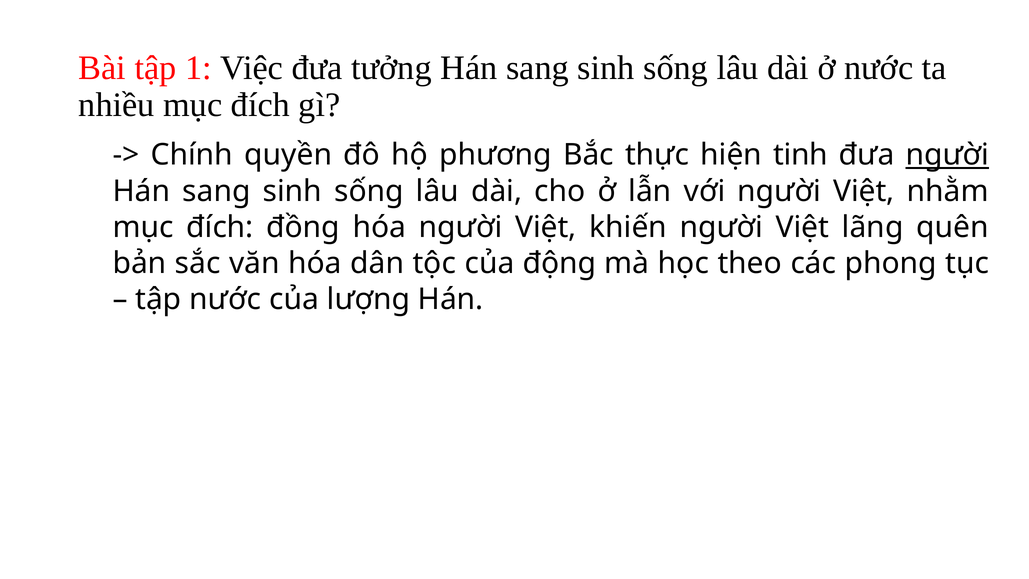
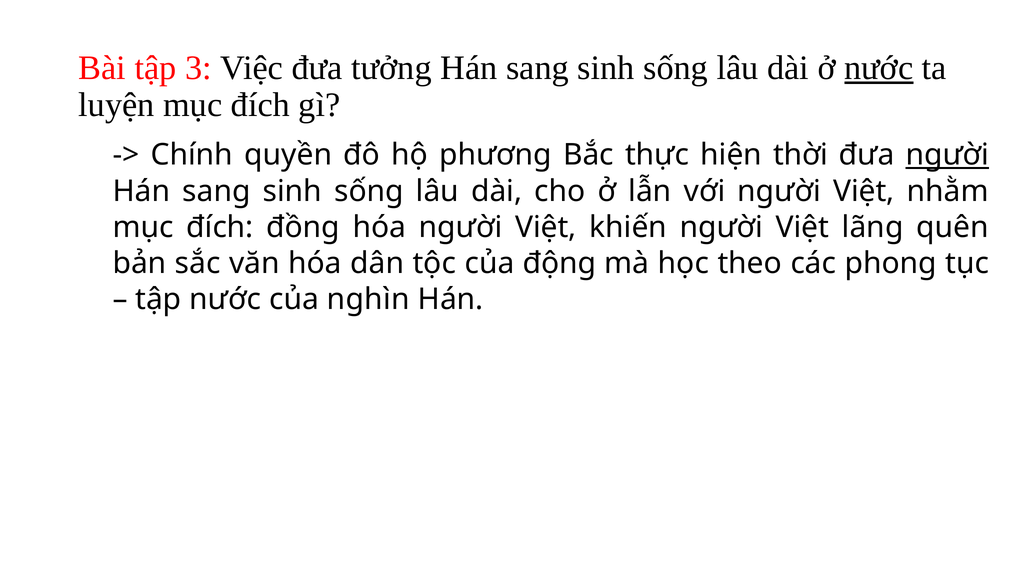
1: 1 -> 3
nước at (879, 68) underline: none -> present
nhiều: nhiều -> luyện
tinh: tinh -> thời
lượng: lượng -> nghìn
